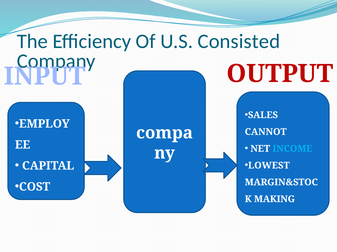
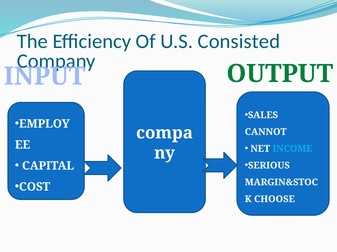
OUTPUT colour: red -> green
LOWEST: LOWEST -> SERIOUS
MAKING: MAKING -> CHOOSE
